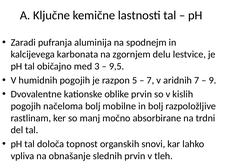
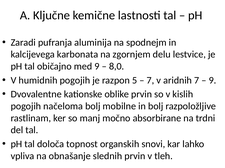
med 3: 3 -> 9
9,5: 9,5 -> 8,0
